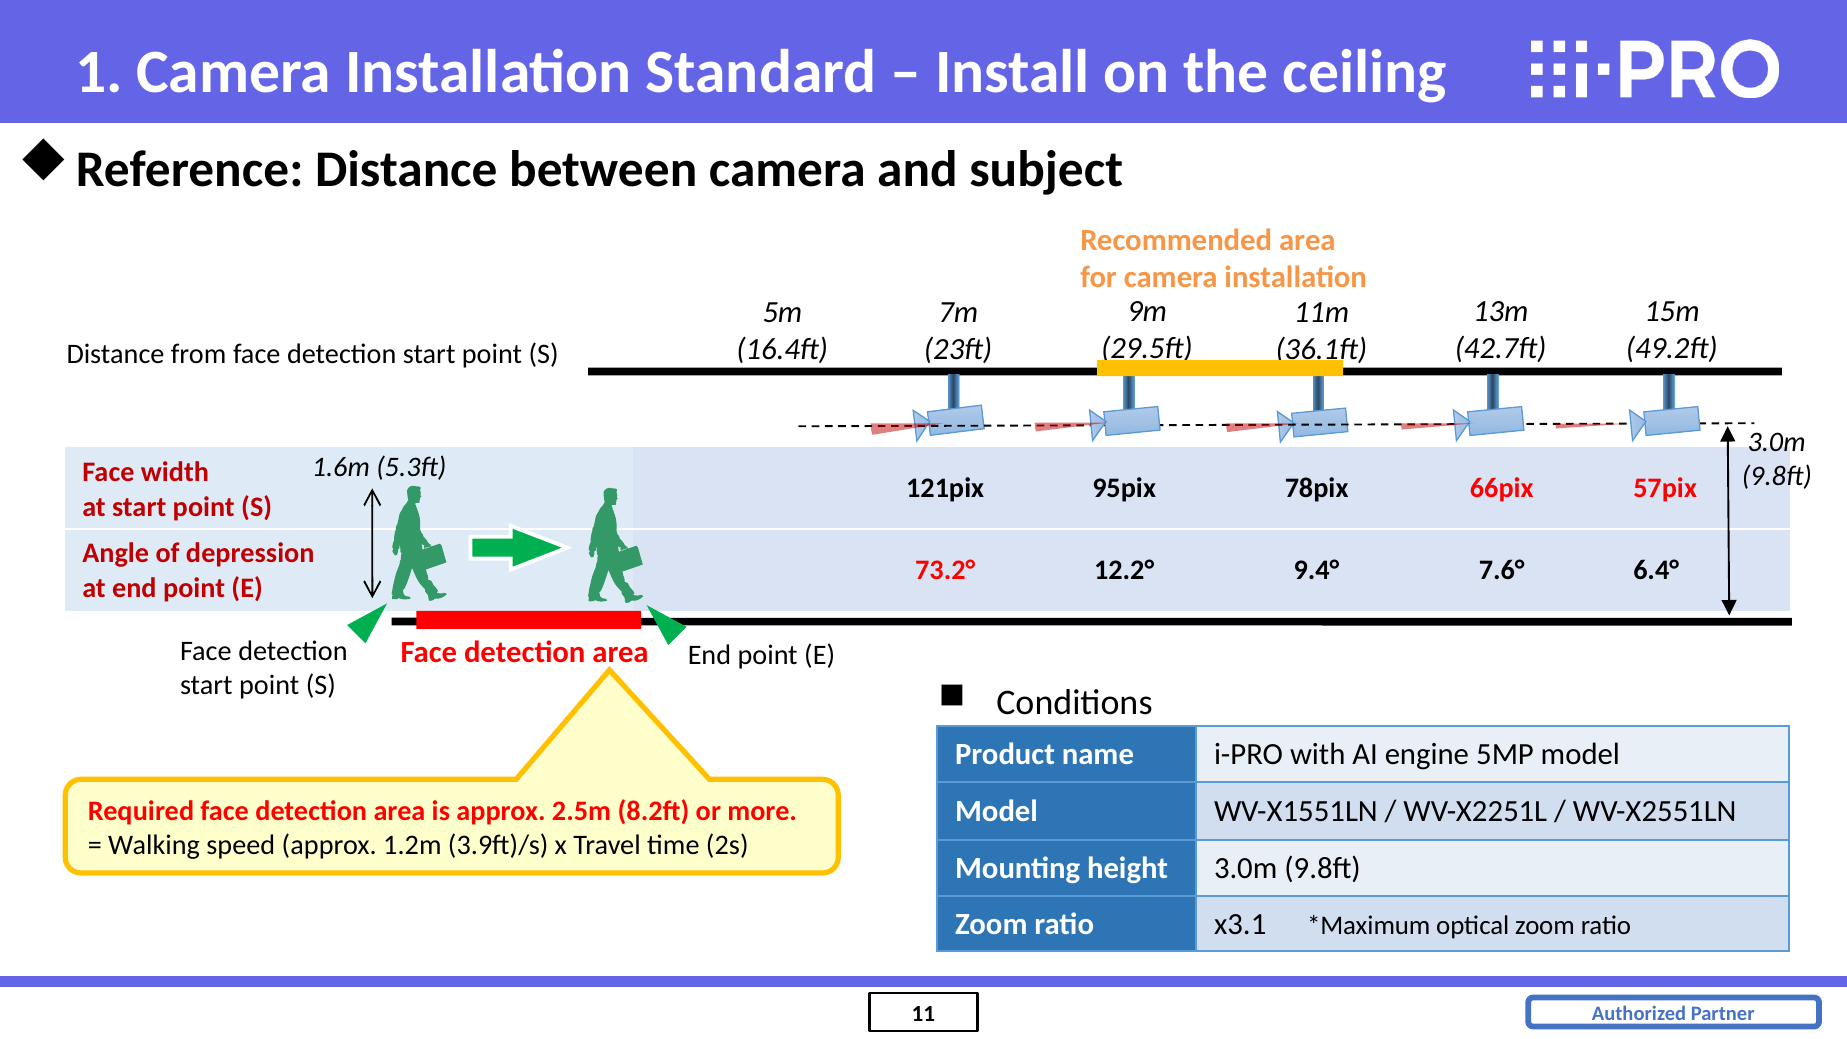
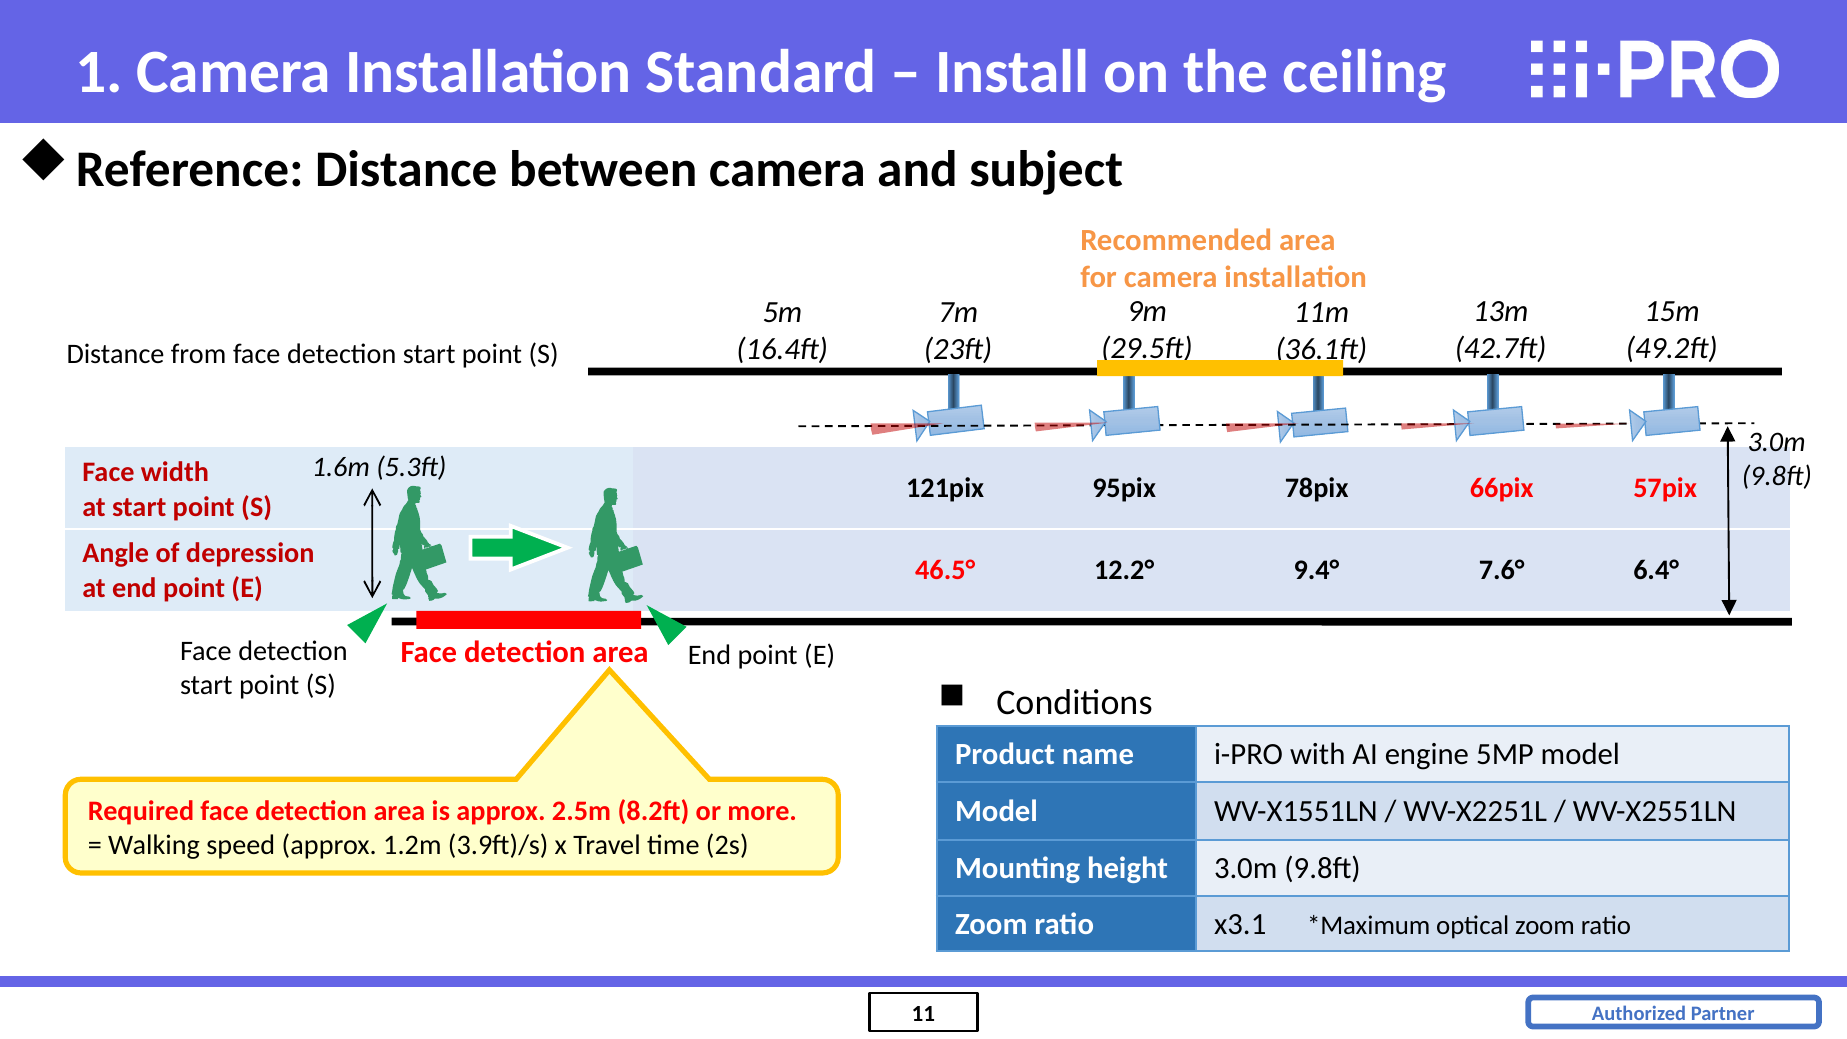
73.2°: 73.2° -> 46.5°
